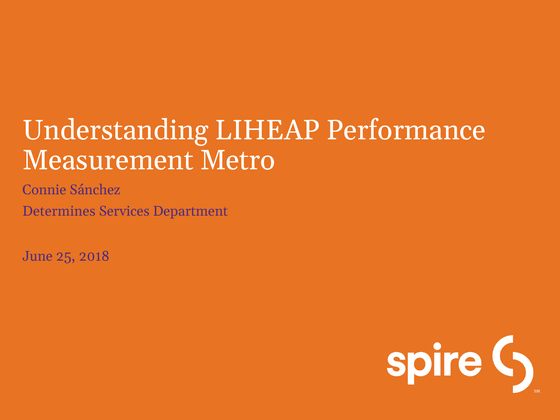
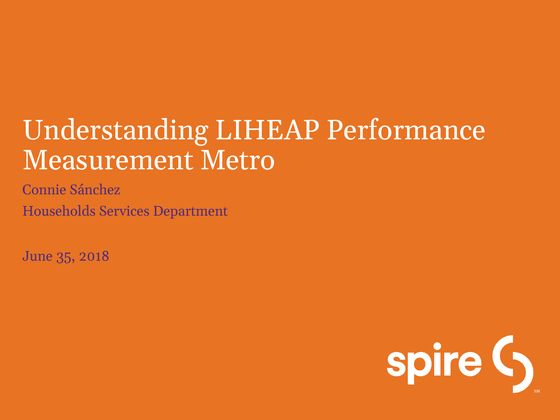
Determines: Determines -> Households
25: 25 -> 35
